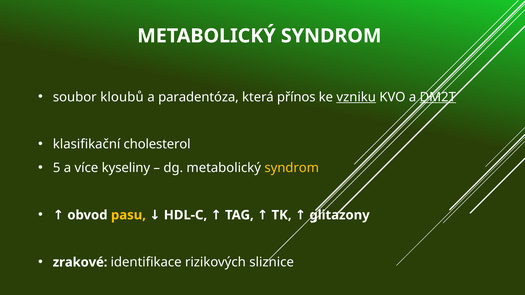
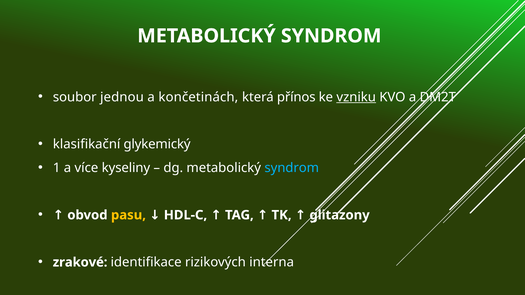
kloubů: kloubů -> jednou
paradentóza: paradentóza -> končetinách
DM2T underline: present -> none
cholesterol: cholesterol -> glykemický
5: 5 -> 1
syndrom at (292, 168) colour: yellow -> light blue
sliznice: sliznice -> interna
